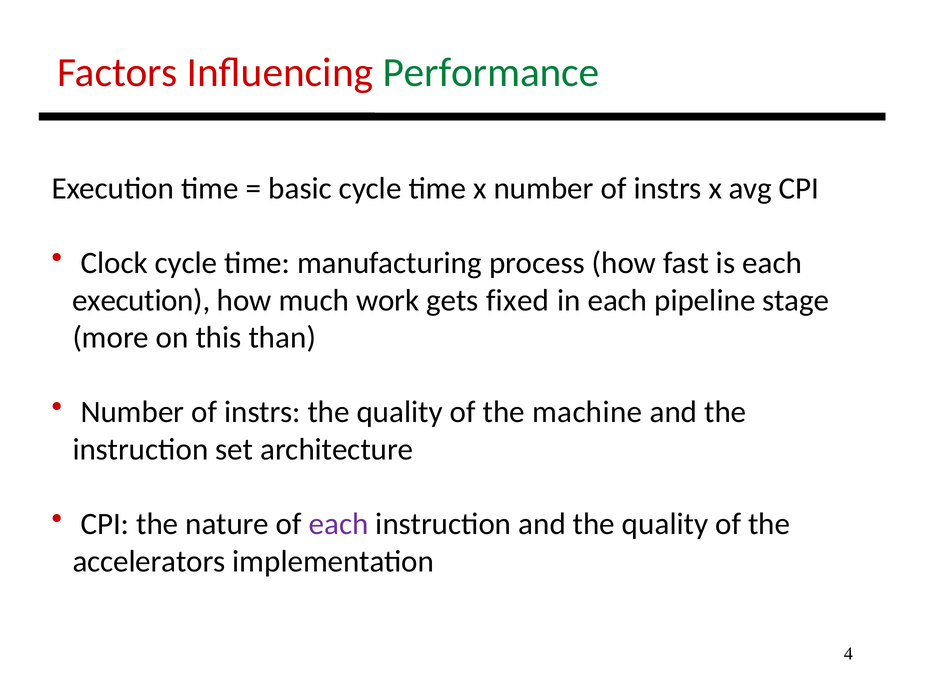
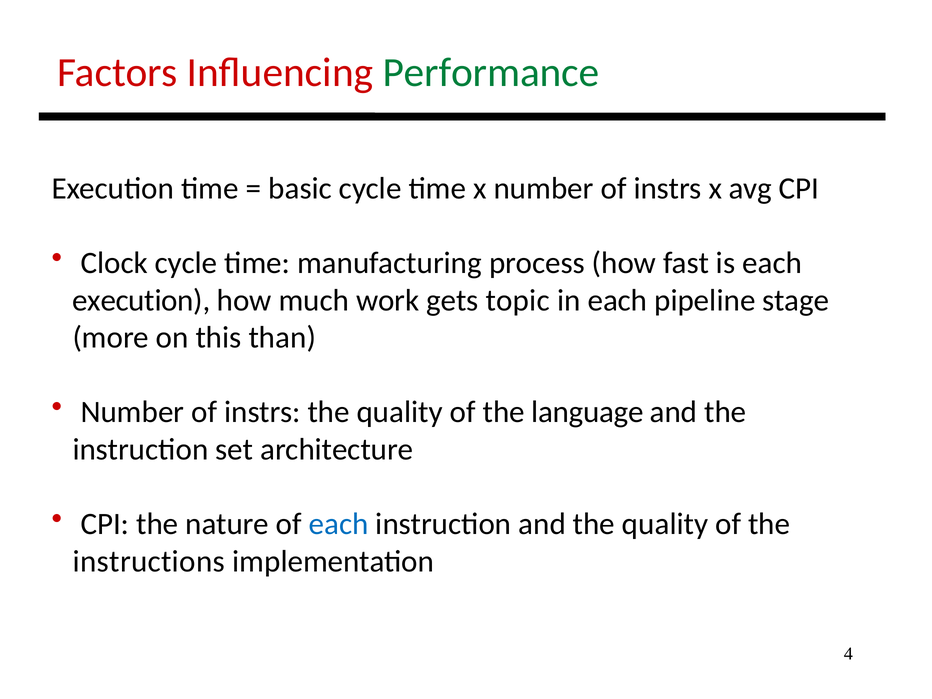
fixed: fixed -> topic
machine: machine -> language
each at (339, 524) colour: purple -> blue
accelerators: accelerators -> instructions
